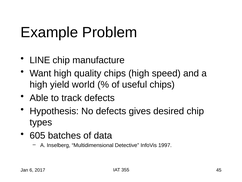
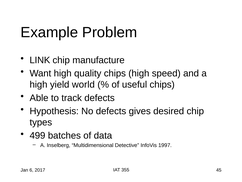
LINE: LINE -> LINK
605: 605 -> 499
